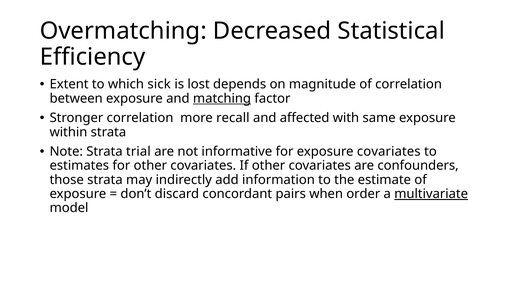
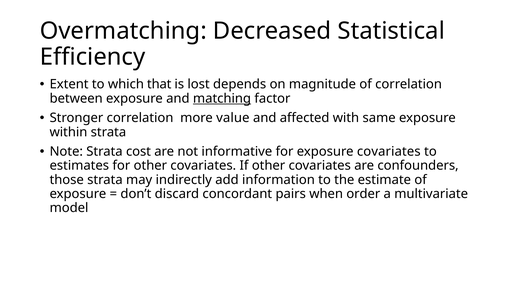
sick: sick -> that
recall: recall -> value
trial: trial -> cost
multivariate underline: present -> none
